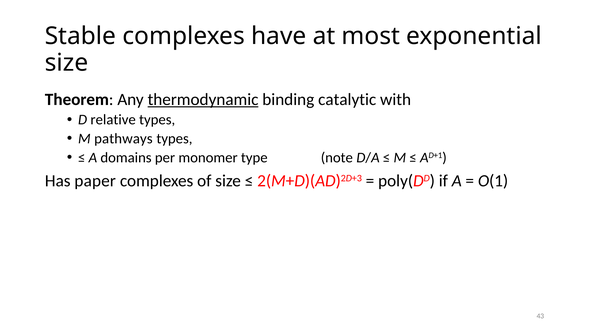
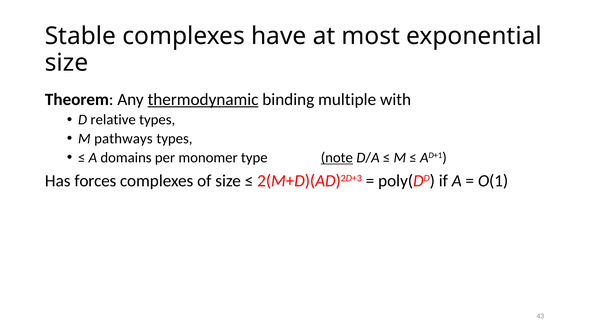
catalytic: catalytic -> multiple
note underline: none -> present
paper: paper -> forces
